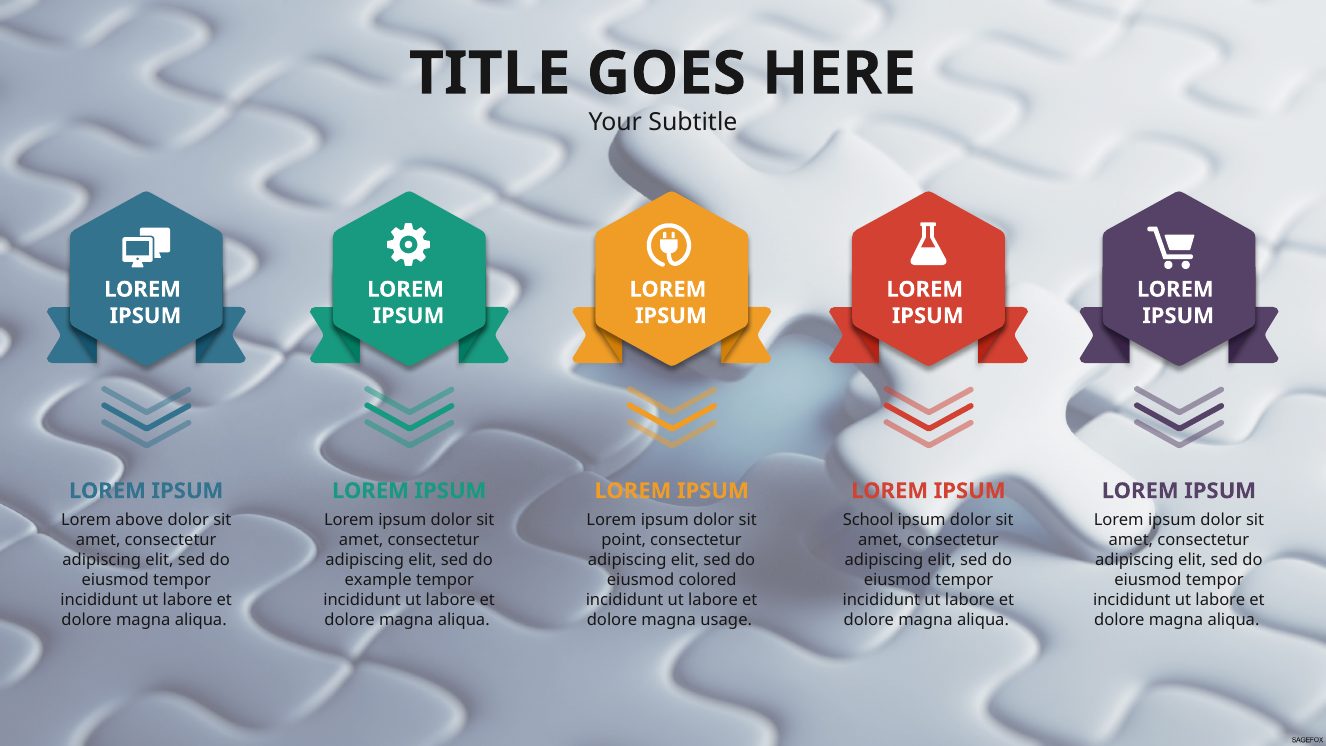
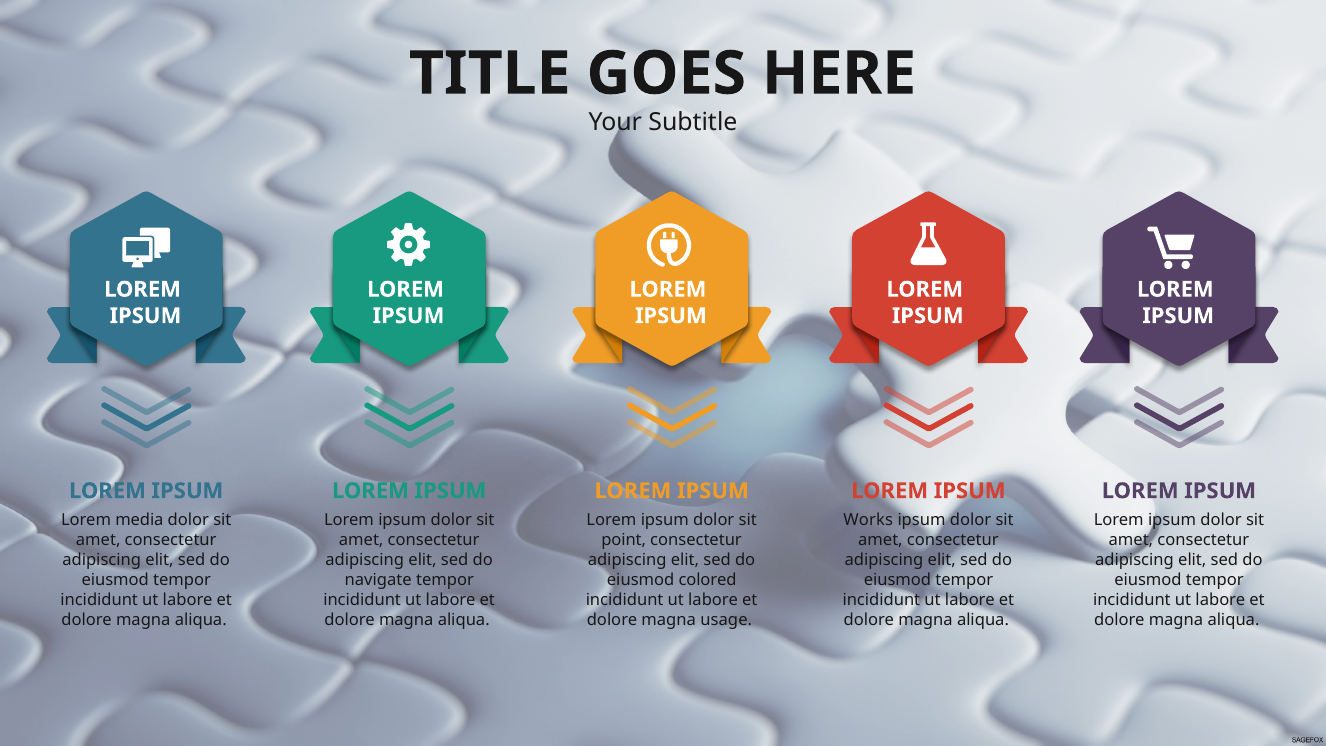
above: above -> media
School: School -> Works
example: example -> navigate
